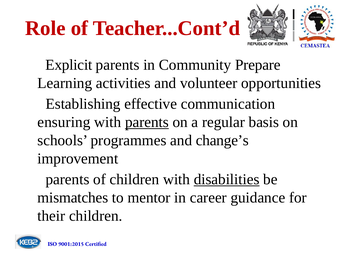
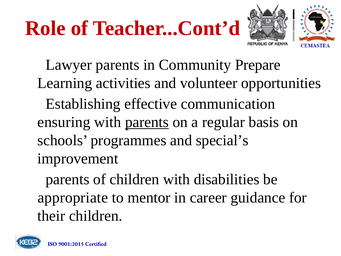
Explicit: Explicit -> Lawyer
change’s: change’s -> special’s
disabilities underline: present -> none
mismatches: mismatches -> appropriate
